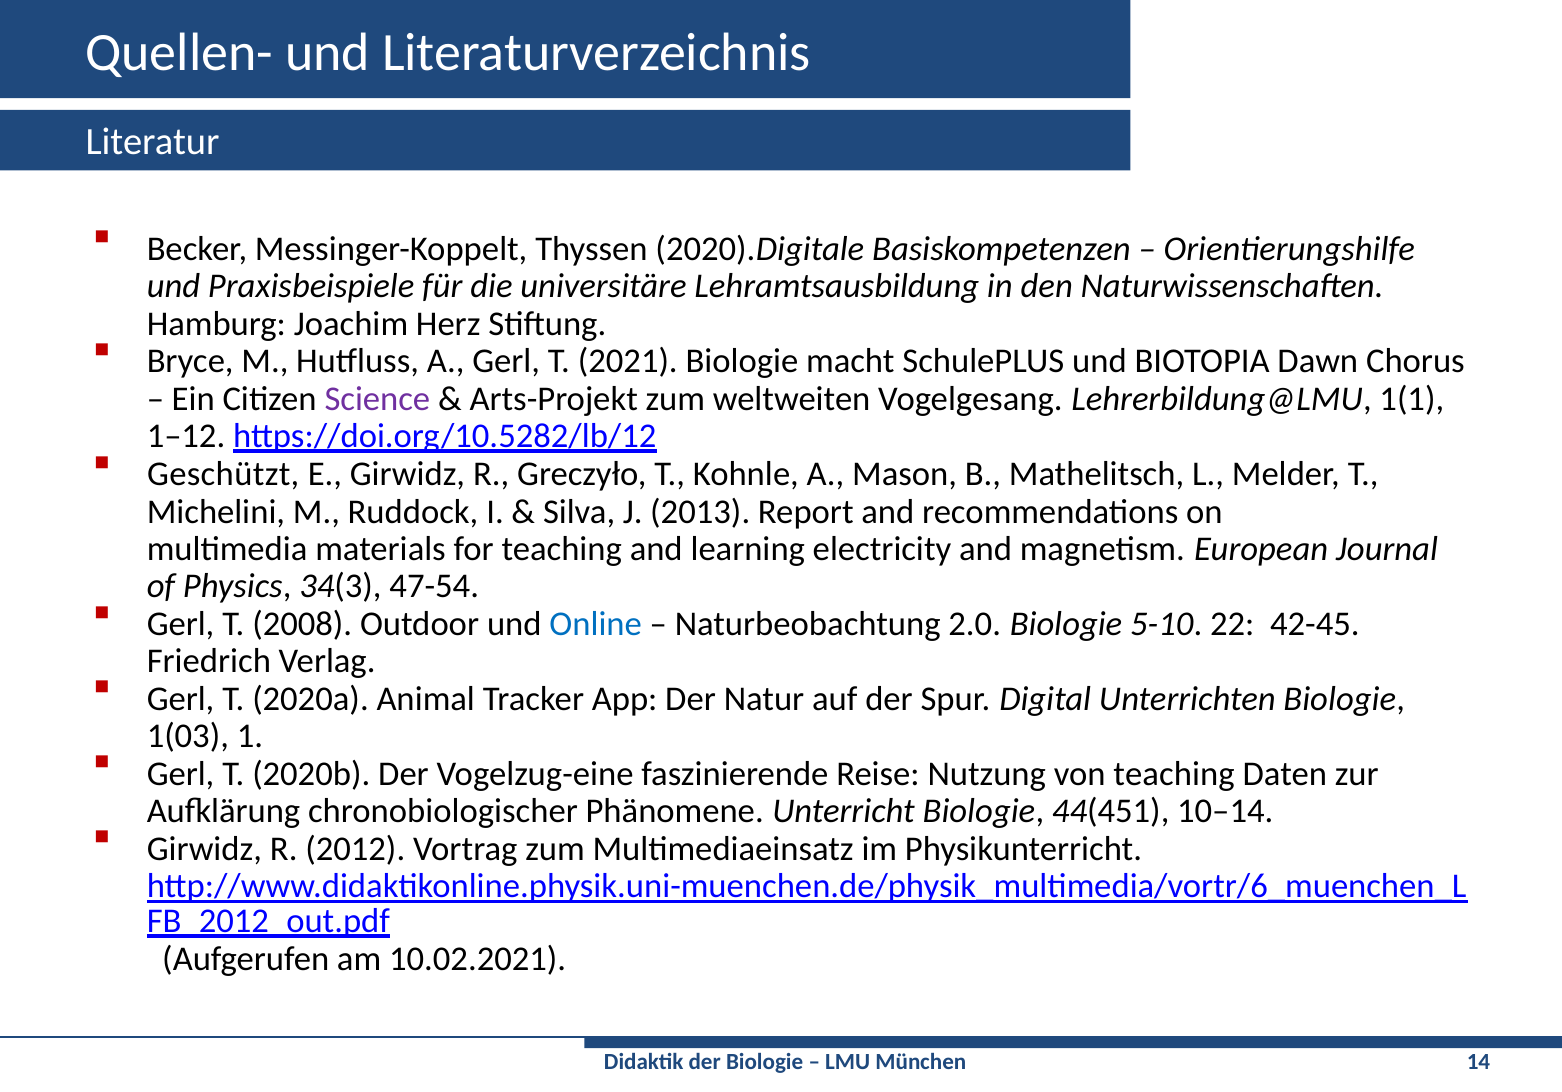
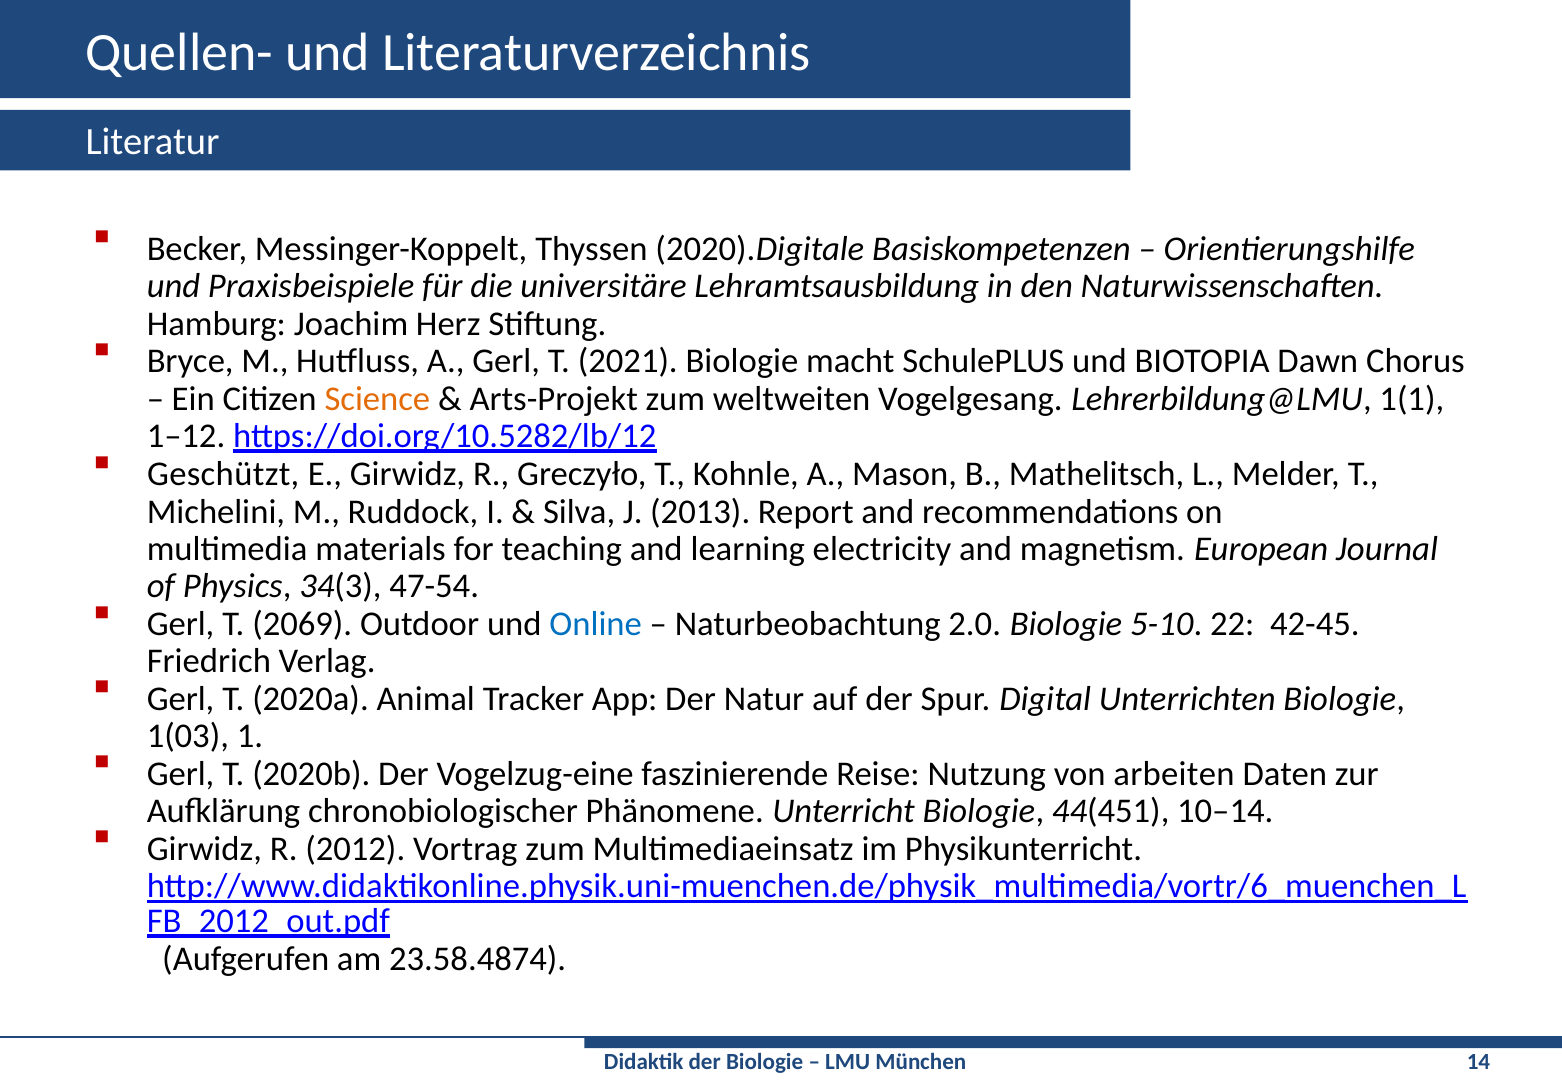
Science colour: purple -> orange
2008: 2008 -> 2069
von teaching: teaching -> arbeiten
10.02.2021: 10.02.2021 -> 23.58.4874
